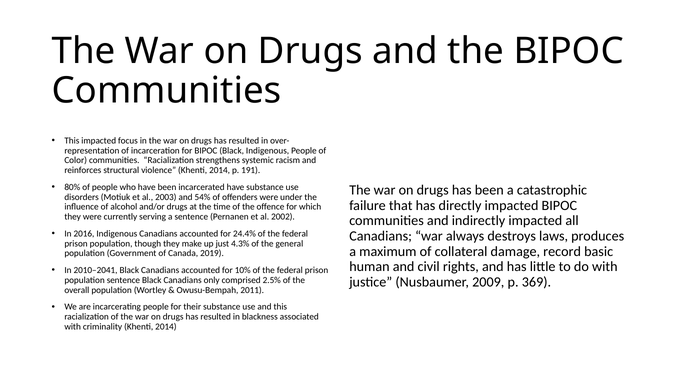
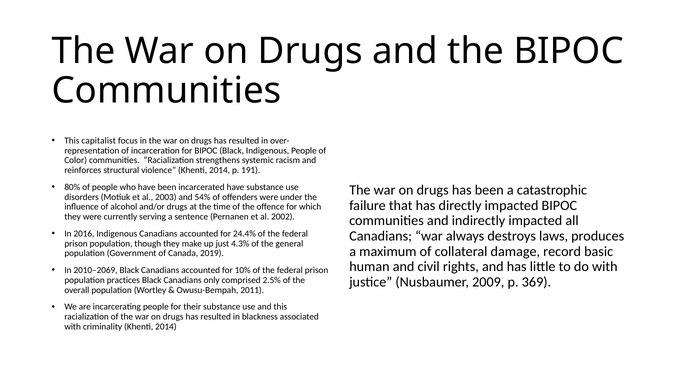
This impacted: impacted -> capitalist
2010–2041: 2010–2041 -> 2010–2069
population sentence: sentence -> practices
